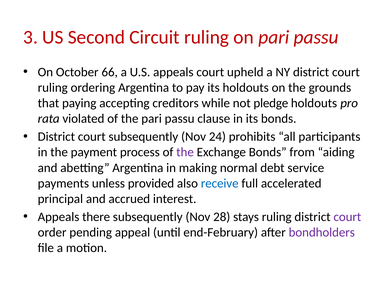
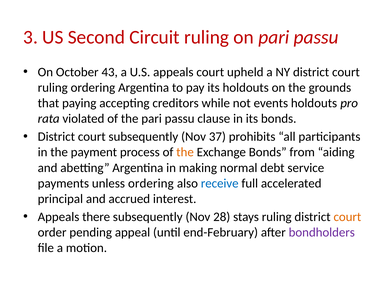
66: 66 -> 43
pledge: pledge -> events
24: 24 -> 37
the at (185, 152) colour: purple -> orange
unless provided: provided -> ordering
court at (347, 216) colour: purple -> orange
